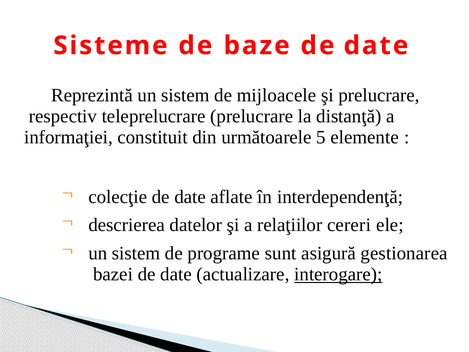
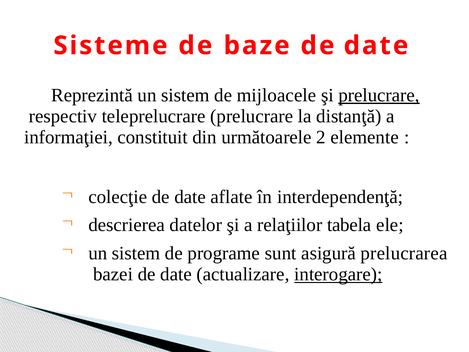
prelucrare at (379, 95) underline: none -> present
5: 5 -> 2
cereri: cereri -> tabela
gestionarea: gestionarea -> prelucrarea
